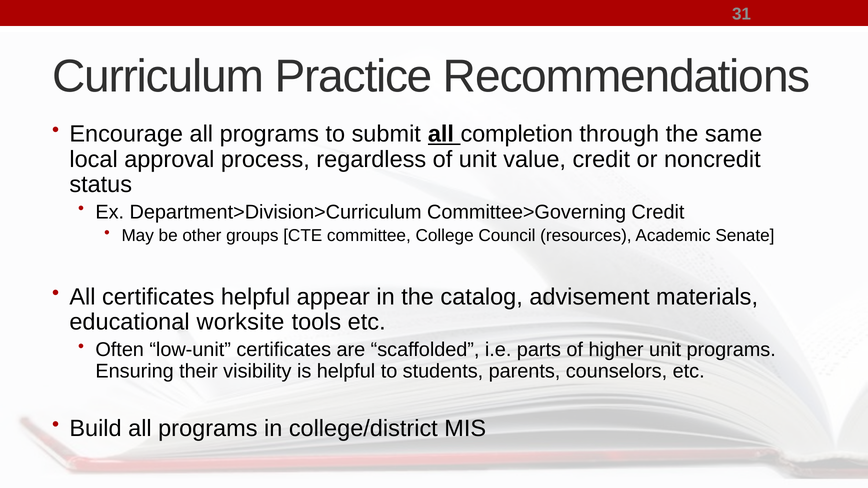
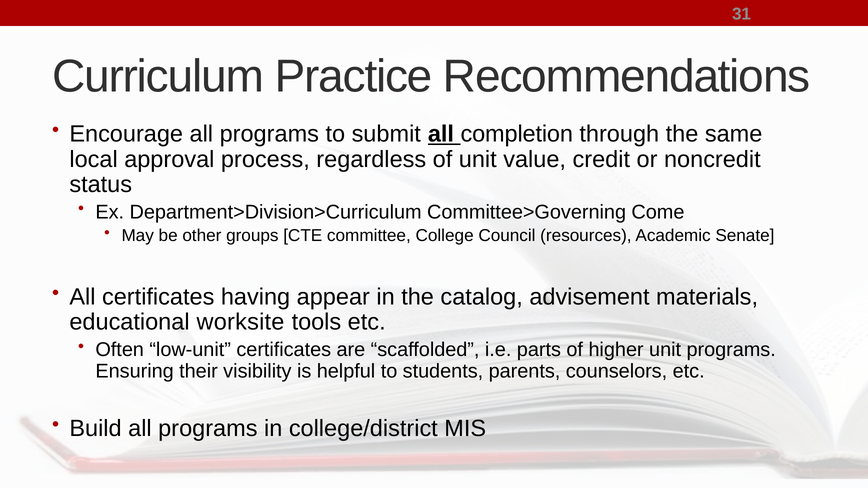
Committee>Governing Credit: Credit -> Come
certificates helpful: helpful -> having
